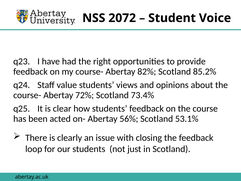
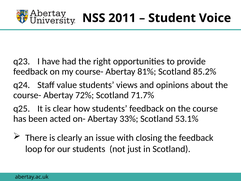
2072: 2072 -> 2011
82%: 82% -> 81%
73.4%: 73.4% -> 71.7%
56%: 56% -> 33%
